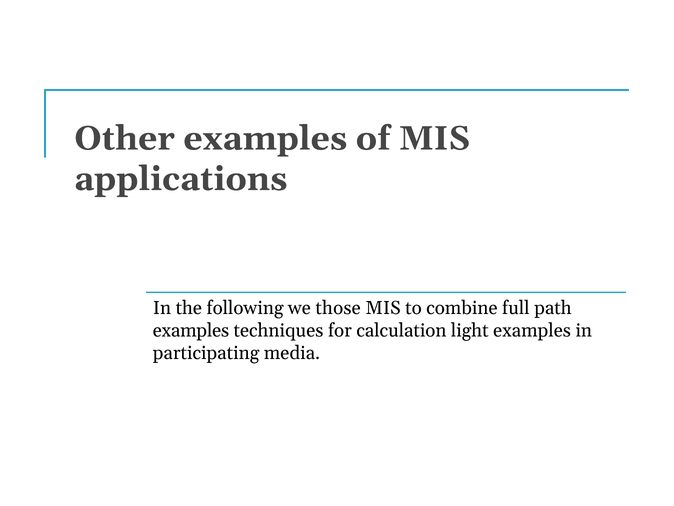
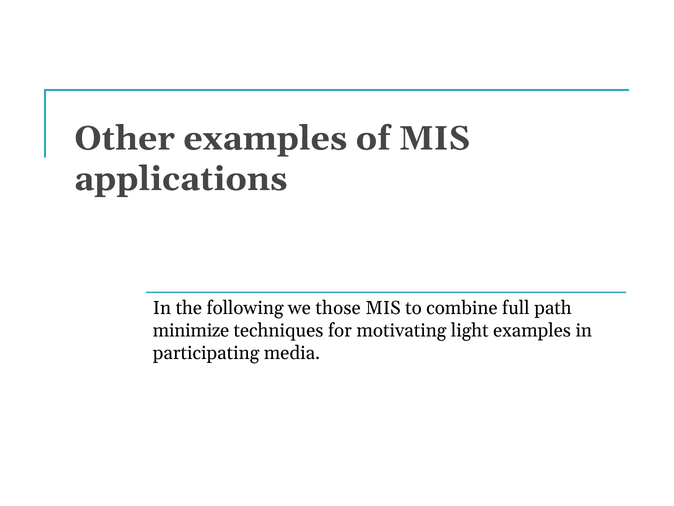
examples at (191, 330): examples -> minimize
calculation: calculation -> motivating
